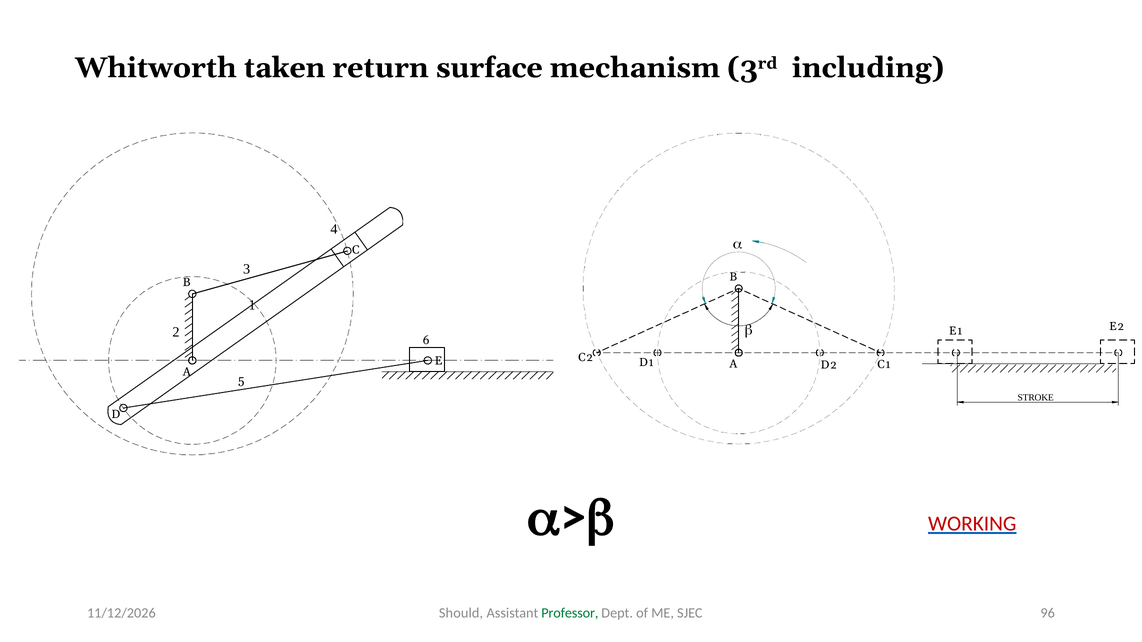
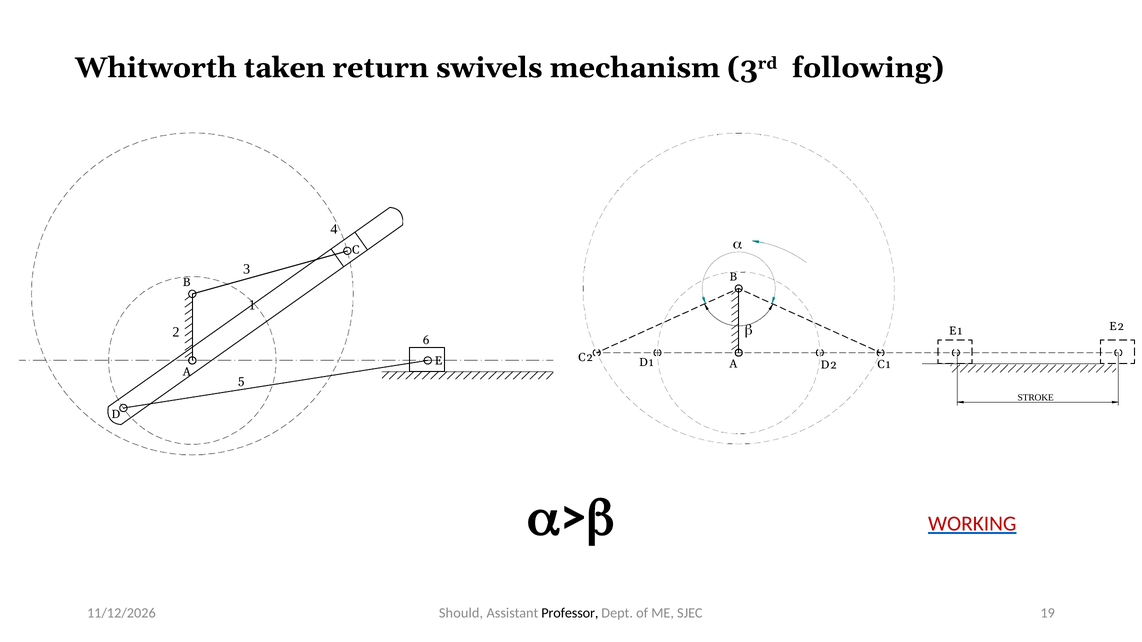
surface: surface -> swivels
including: including -> following
Professor colour: green -> black
96: 96 -> 19
